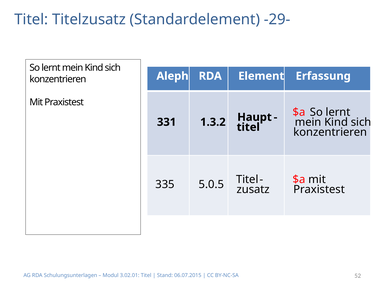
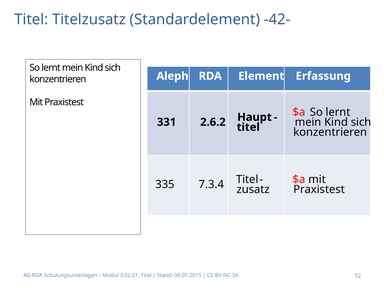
-29-: -29- -> -42-
1.3.2: 1.3.2 -> 2.6.2
5.0.5: 5.0.5 -> 7.3.4
